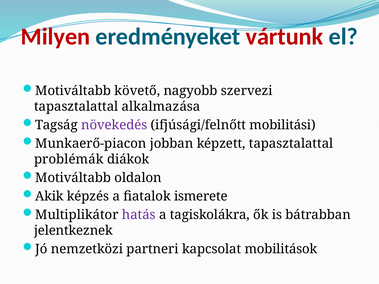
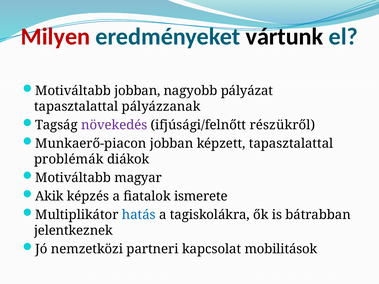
vártunk colour: red -> black
Motiváltabb követő: követő -> jobban
szervezi: szervezi -> pályázat
alkalmazása: alkalmazása -> pályázzanak
mobilitási: mobilitási -> részükről
oldalon: oldalon -> magyar
hatás colour: purple -> blue
